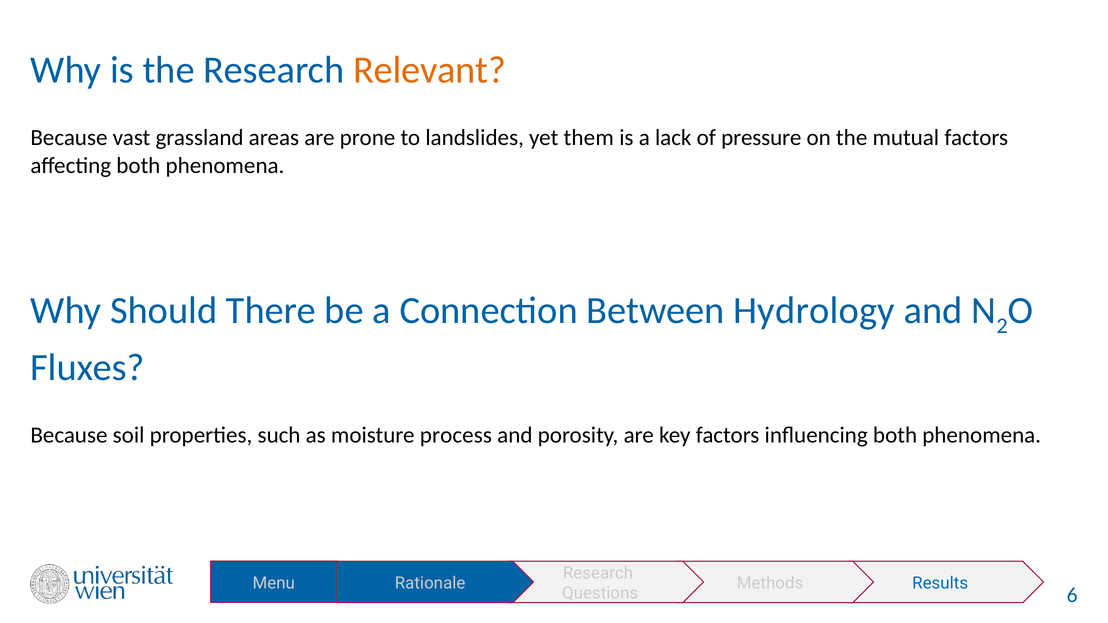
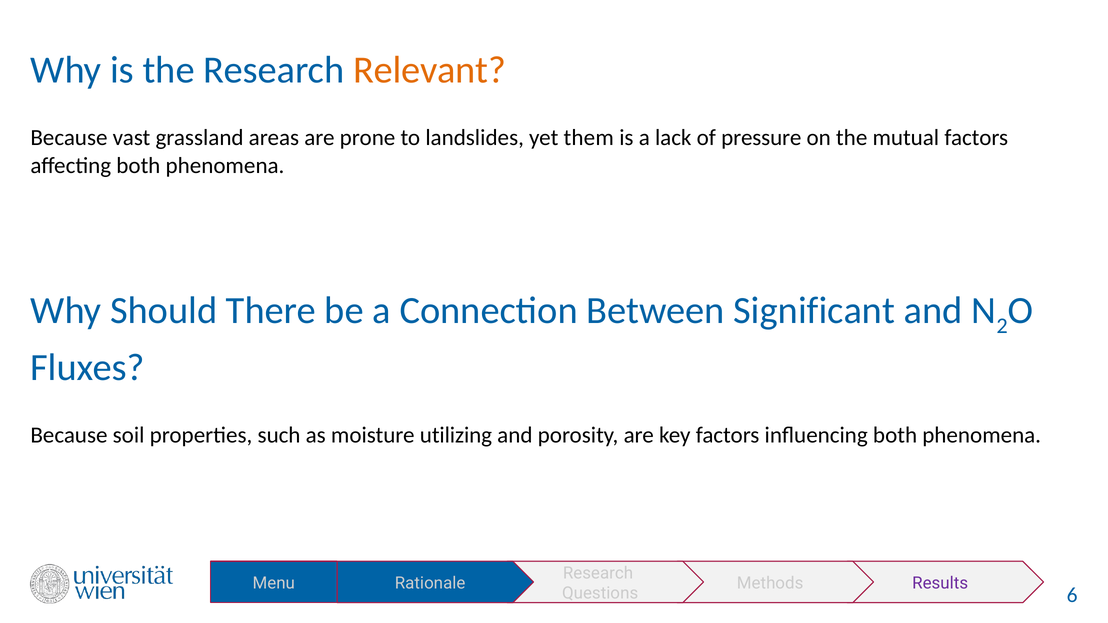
Hydrology: Hydrology -> Significant
process: process -> utilizing
Results colour: blue -> purple
